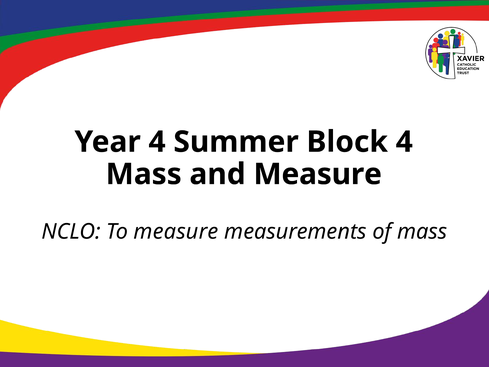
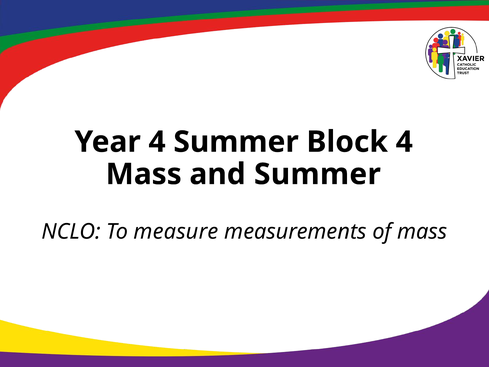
and Measure: Measure -> Summer
